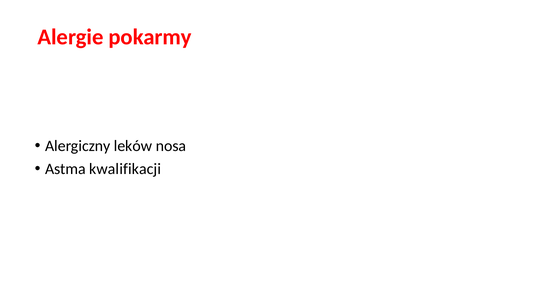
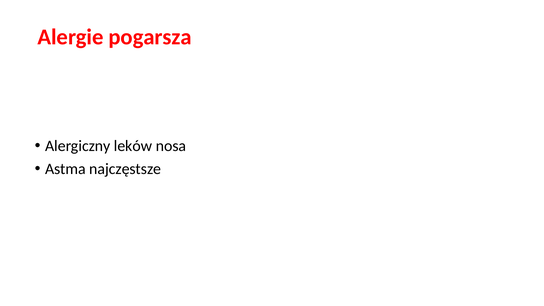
pokarmy: pokarmy -> pogarsza
kwalifikacji: kwalifikacji -> najczęstsze
